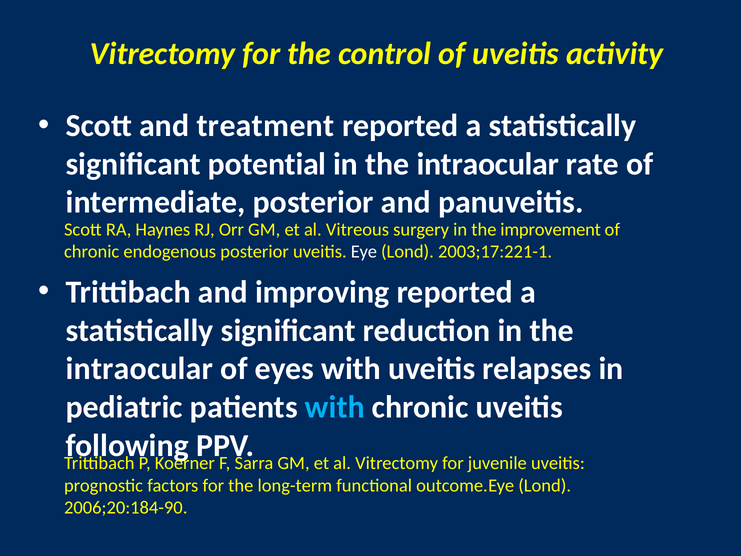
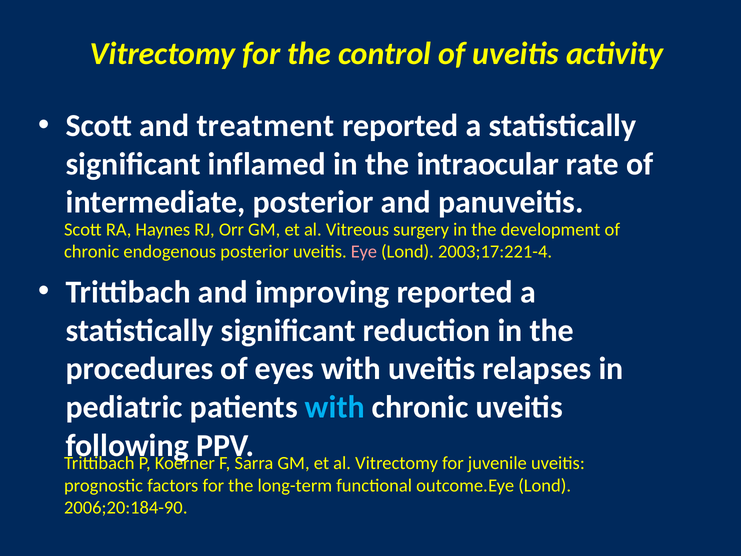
potential: potential -> inflamed
improvement: improvement -> development
Eye colour: white -> pink
2003;17:221-1: 2003;17:221-1 -> 2003;17:221-4
intraocular at (139, 369): intraocular -> procedures
